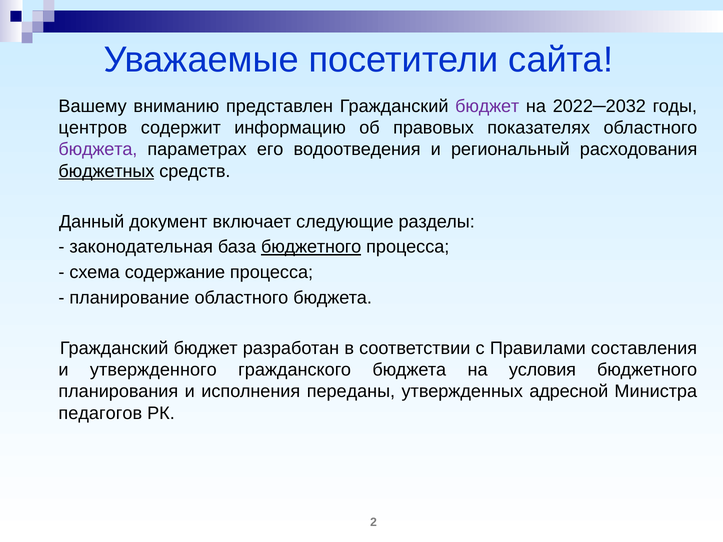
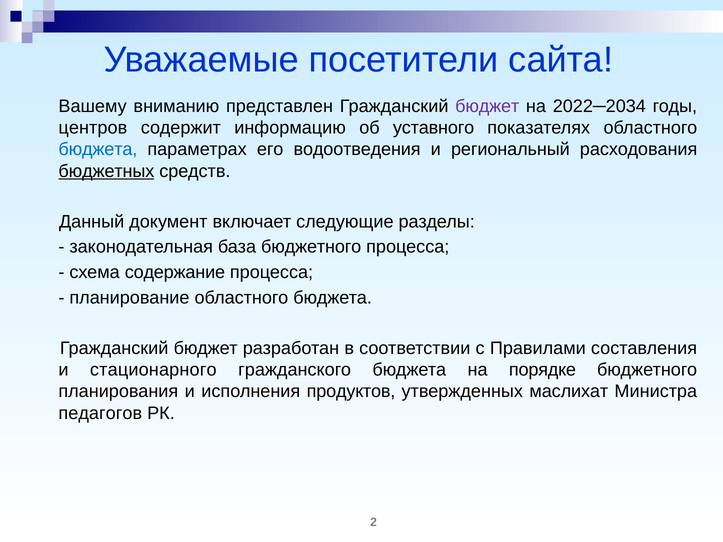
2022─2032: 2022─2032 -> 2022─2034
правовых: правовых -> уставного
бюджета at (98, 149) colour: purple -> blue
бюджетного at (311, 247) underline: present -> none
утвержденного: утвержденного -> стационарного
условия: условия -> порядке
переданы: переданы -> продуктов
адресной: адресной -> маслихат
